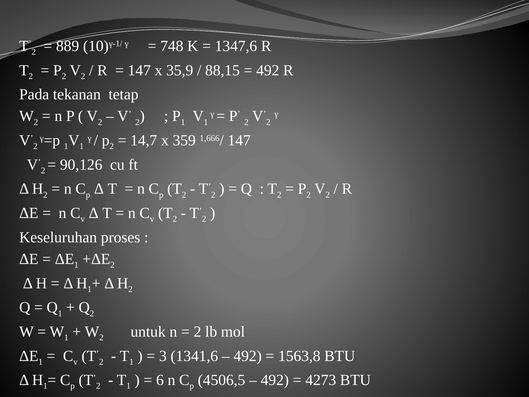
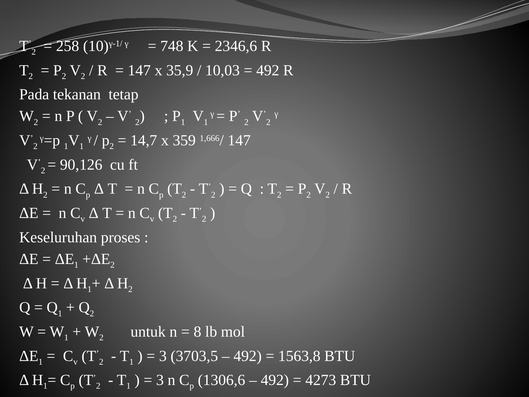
889: 889 -> 258
1347,6: 1347,6 -> 2346,6
88,15: 88,15 -> 10,03
2 at (197, 331): 2 -> 8
1341,6: 1341,6 -> 3703,5
6 at (160, 380): 6 -> 3
4506,5: 4506,5 -> 1306,6
